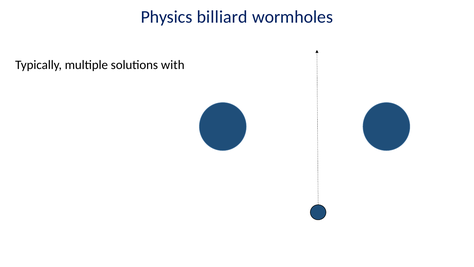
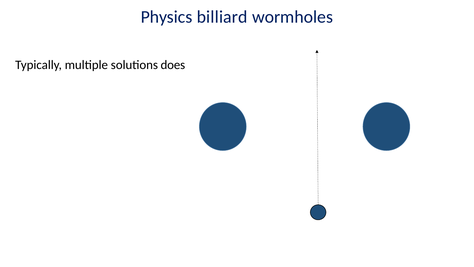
with: with -> does
